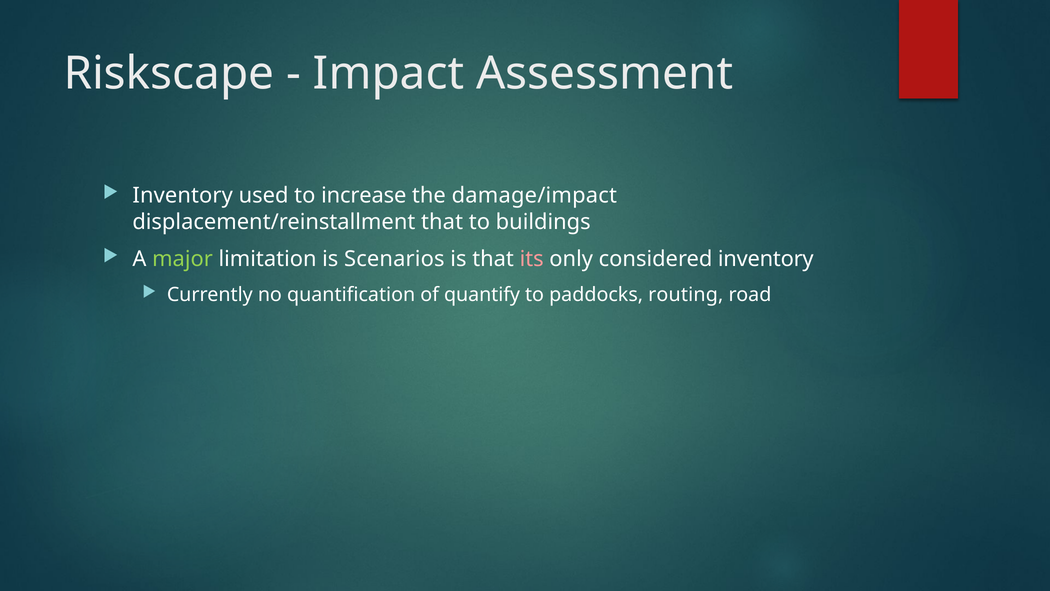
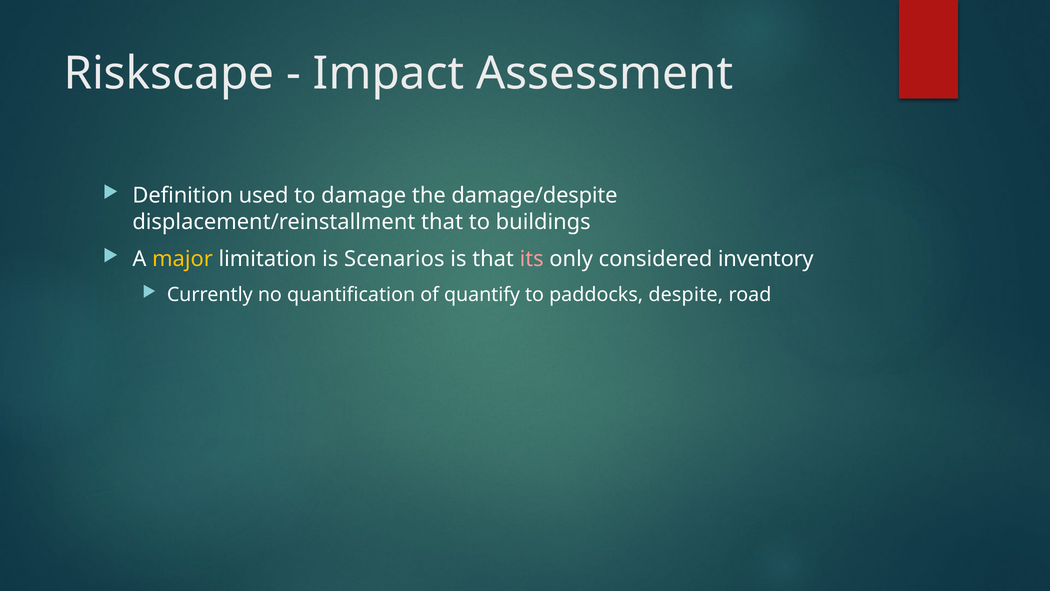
Inventory at (183, 195): Inventory -> Definition
increase: increase -> damage
damage/impact: damage/impact -> damage/despite
major colour: light green -> yellow
routing: routing -> despite
